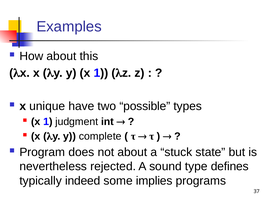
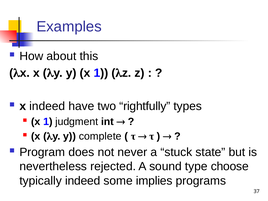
x unique: unique -> indeed
possible: possible -> rightfully
not about: about -> never
defines: defines -> choose
